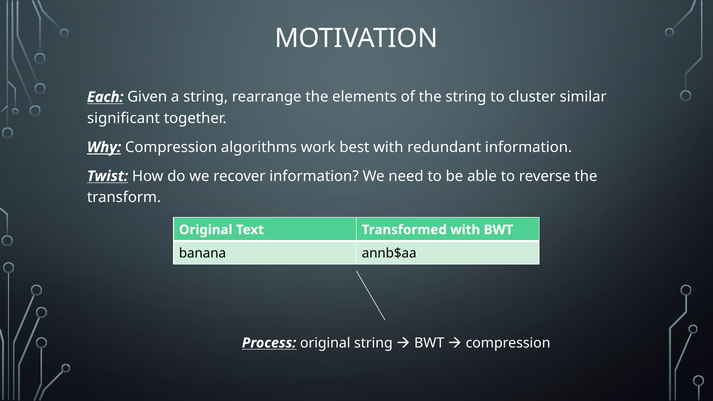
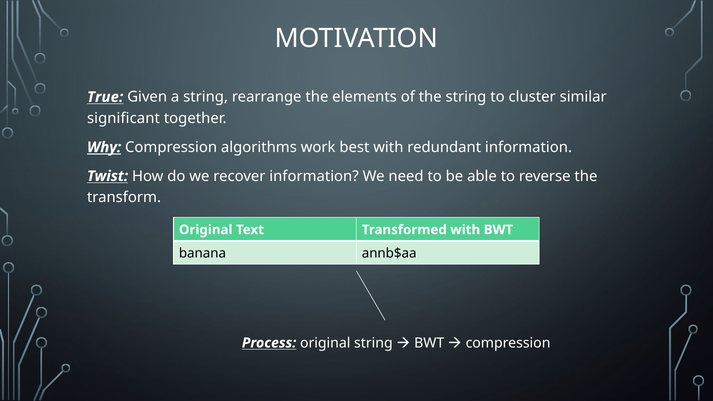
Each: Each -> True
